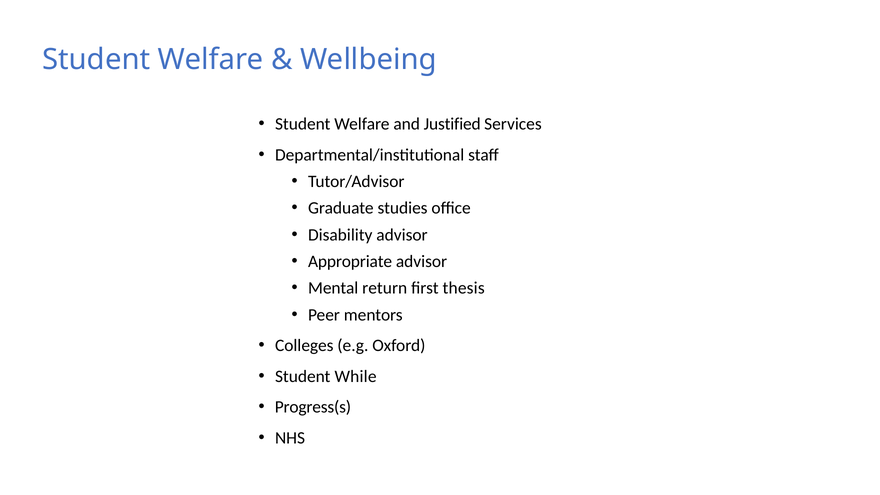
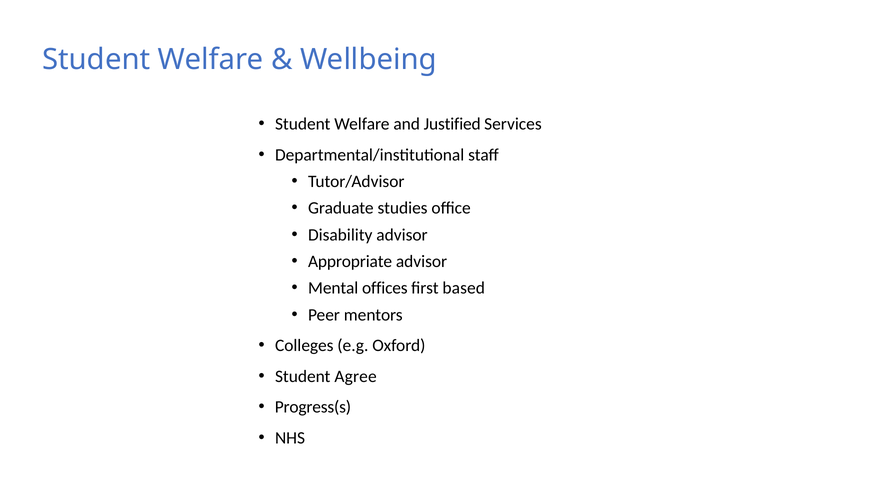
return: return -> offices
thesis: thesis -> based
While: While -> Agree
